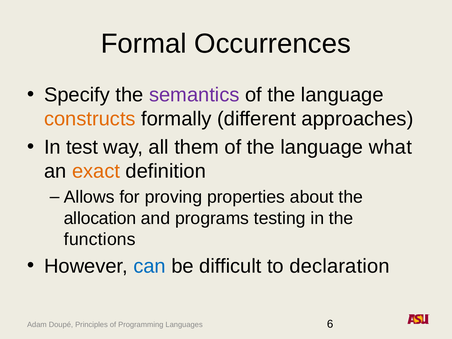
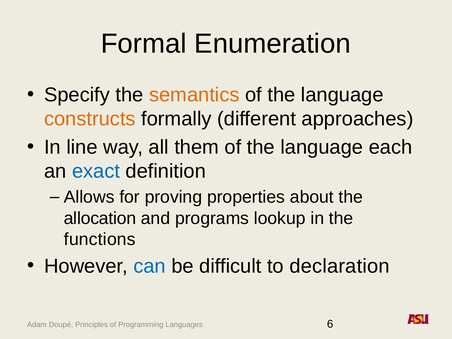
Occurrences: Occurrences -> Enumeration
semantics colour: purple -> orange
test: test -> line
what: what -> each
exact colour: orange -> blue
testing: testing -> lookup
